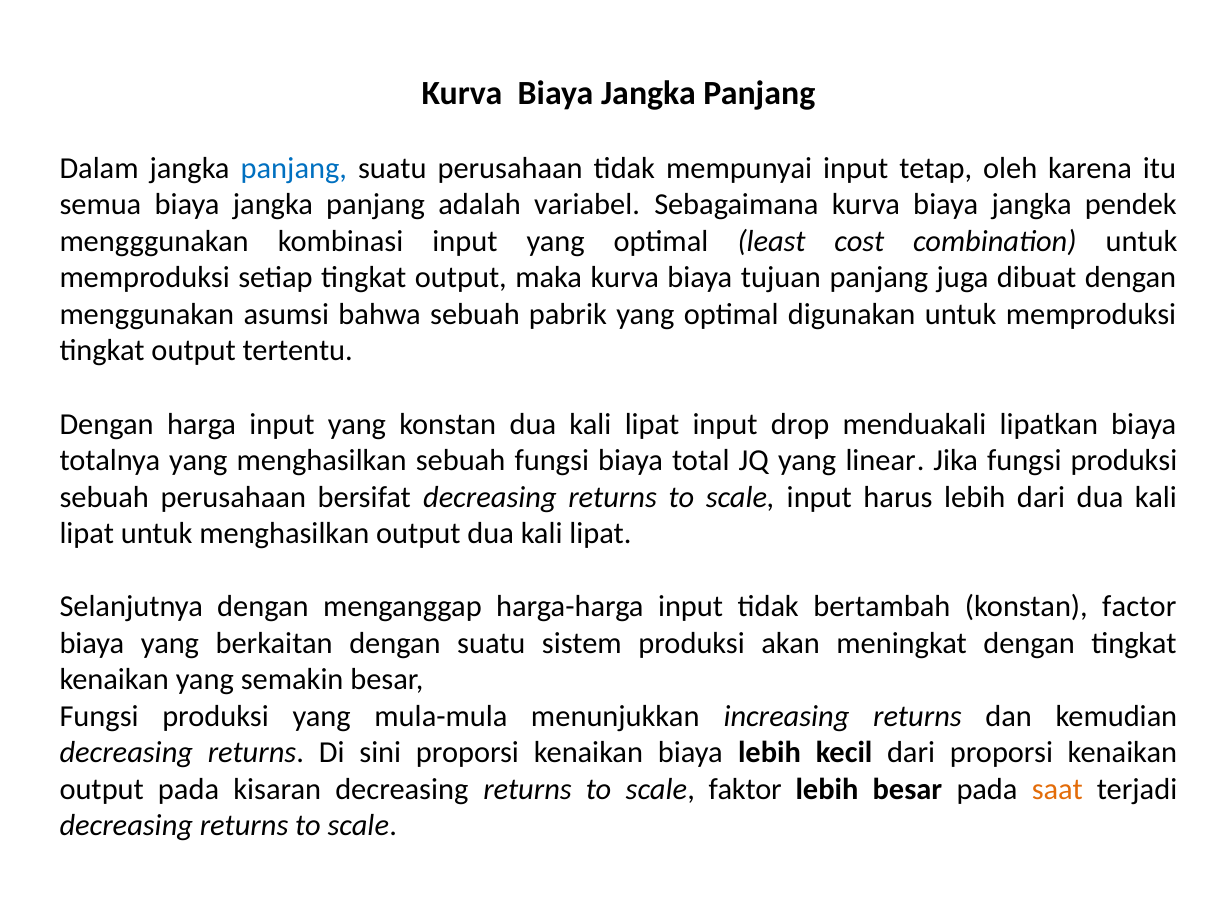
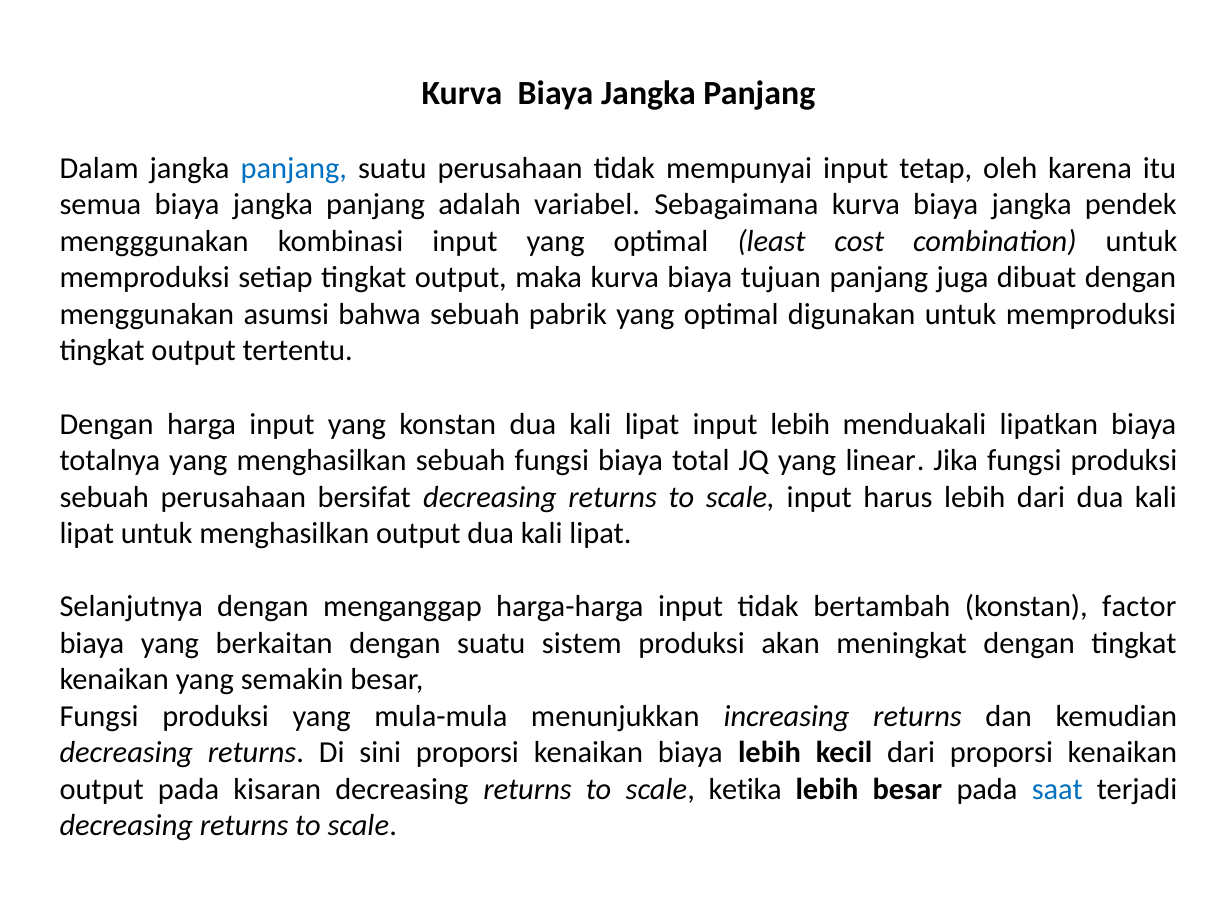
input drop: drop -> lebih
faktor: faktor -> ketika
saat colour: orange -> blue
